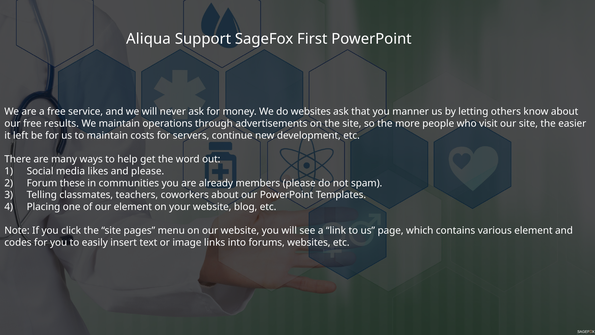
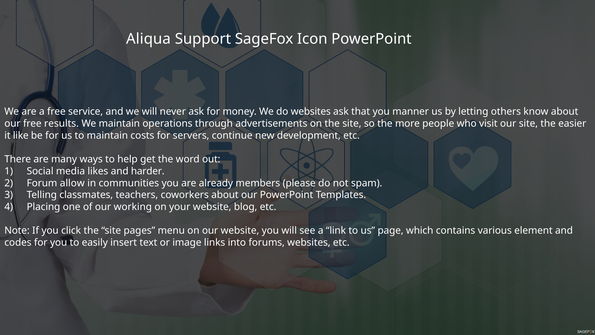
First: First -> Icon
left: left -> like
and please: please -> harder
these: these -> allow
our element: element -> working
